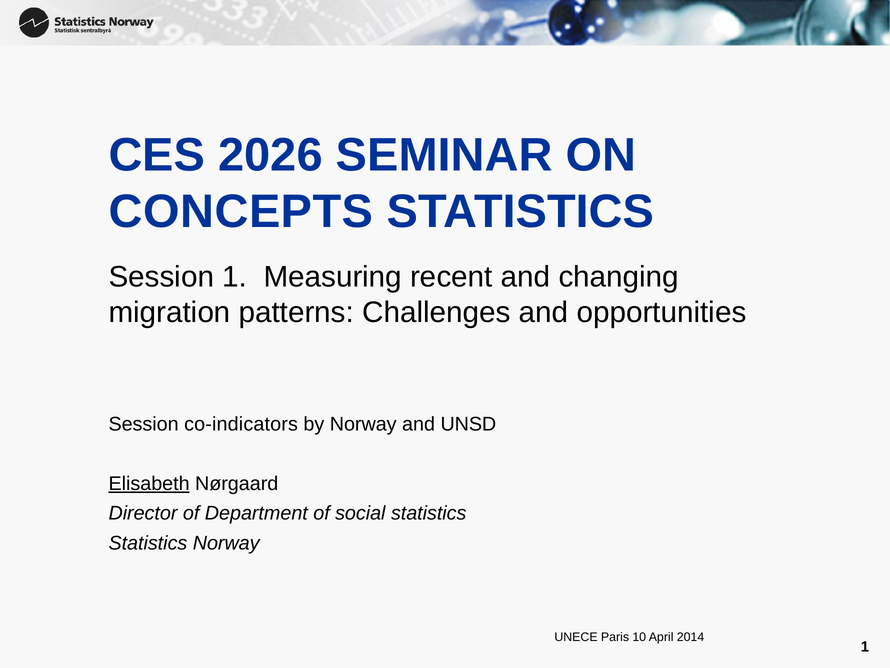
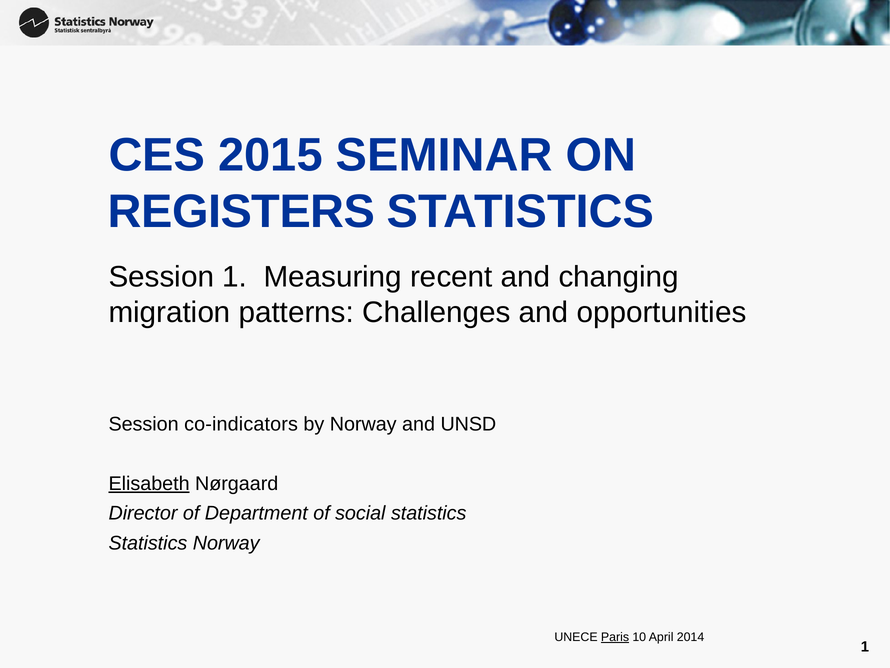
2026: 2026 -> 2015
CONCEPTS: CONCEPTS -> REGISTERS
Paris underline: none -> present
